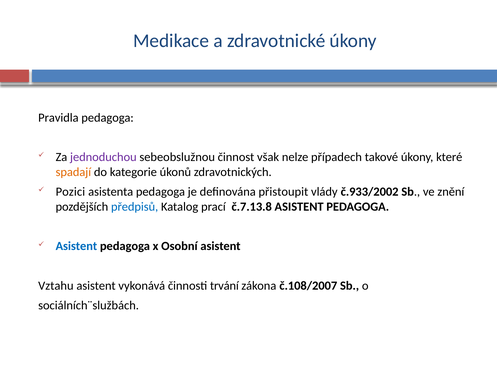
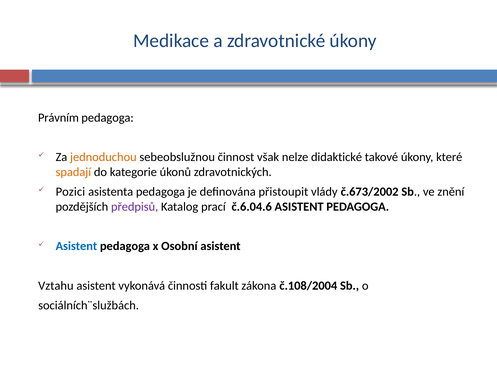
Pravidla: Pravidla -> Právním
jednoduchou colour: purple -> orange
případech: případech -> didaktické
č.933/2002: č.933/2002 -> č.673/2002
předpisů colour: blue -> purple
č.7.13.8: č.7.13.8 -> č.6.04.6
trvání: trvání -> fakult
č.108/2007: č.108/2007 -> č.108/2004
